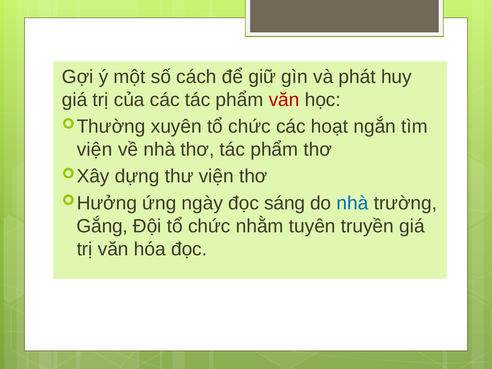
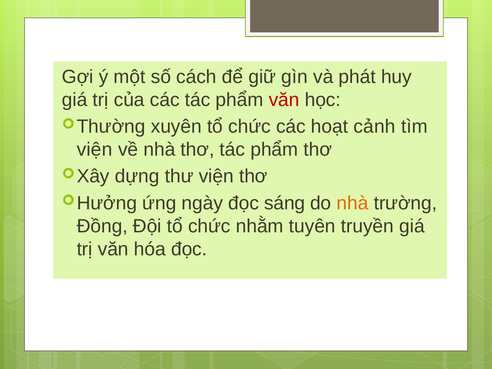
ngắn: ngắn -> cảnh
nhà at (353, 203) colour: blue -> orange
Gắng: Gắng -> Đồng
